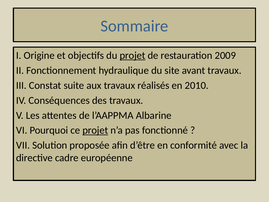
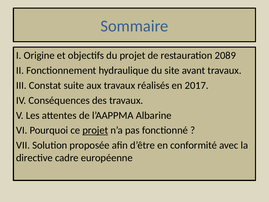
projet at (133, 55) underline: present -> none
2009: 2009 -> 2089
2010: 2010 -> 2017
